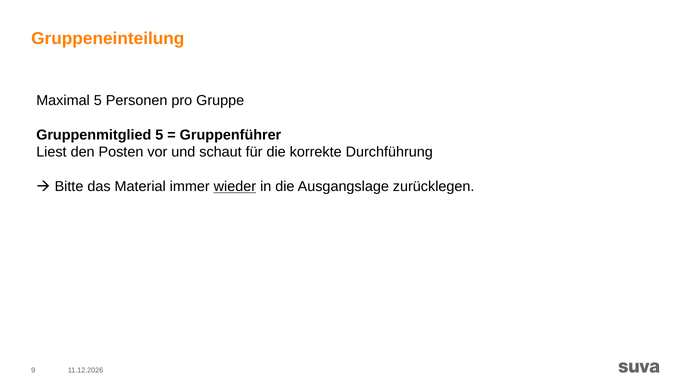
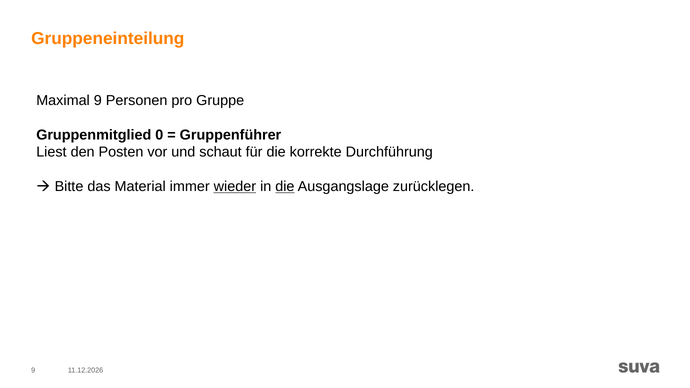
Maximal 5: 5 -> 9
Gruppenmitglied 5: 5 -> 0
die at (285, 187) underline: none -> present
